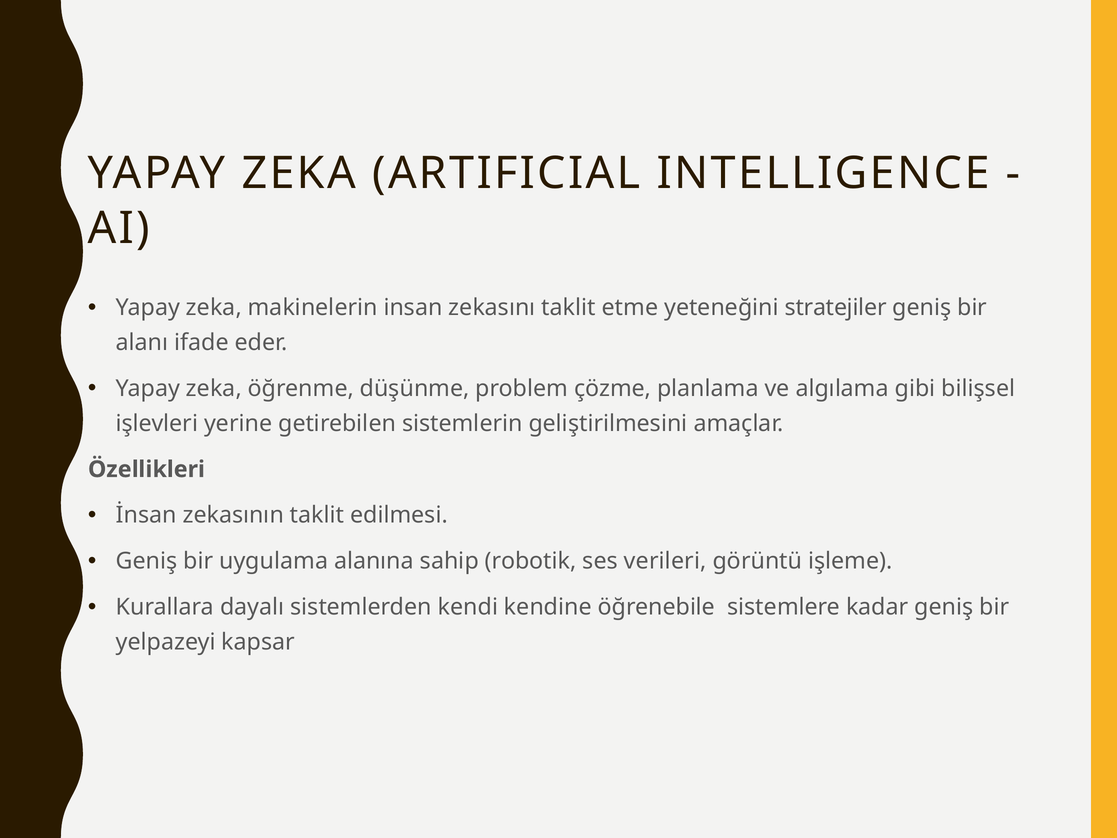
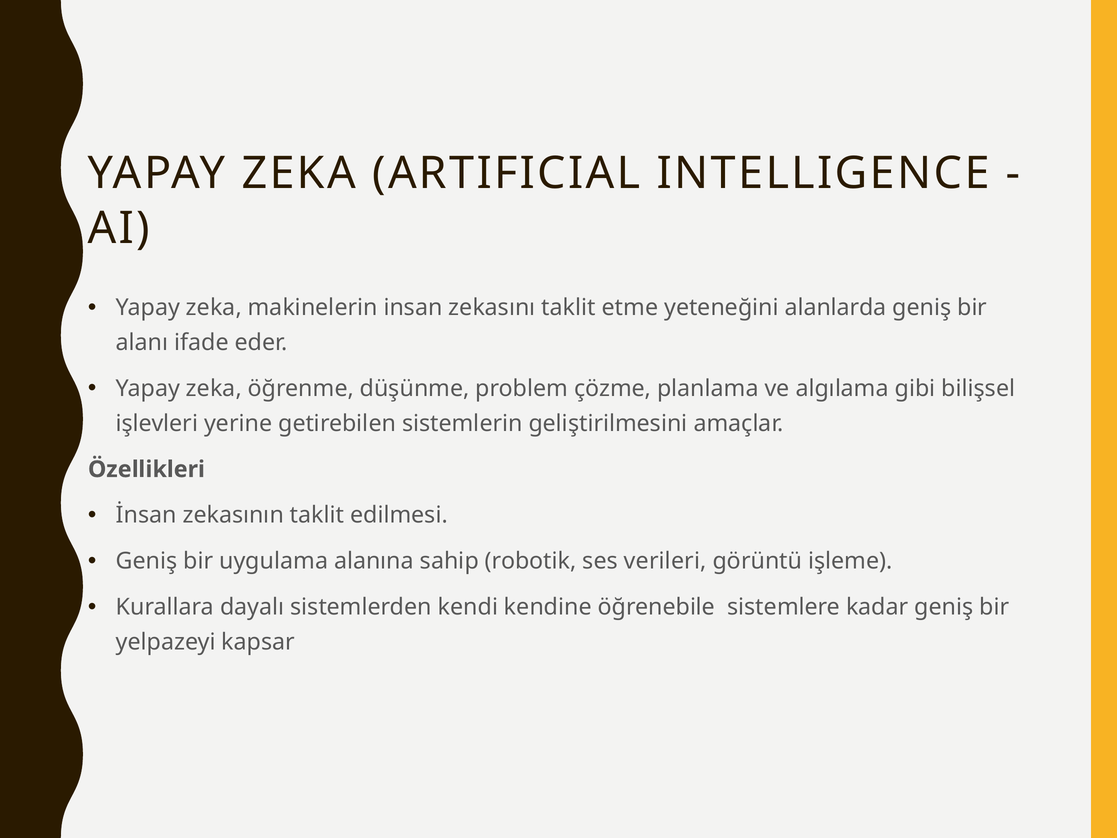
stratejiler: stratejiler -> alanlarda
